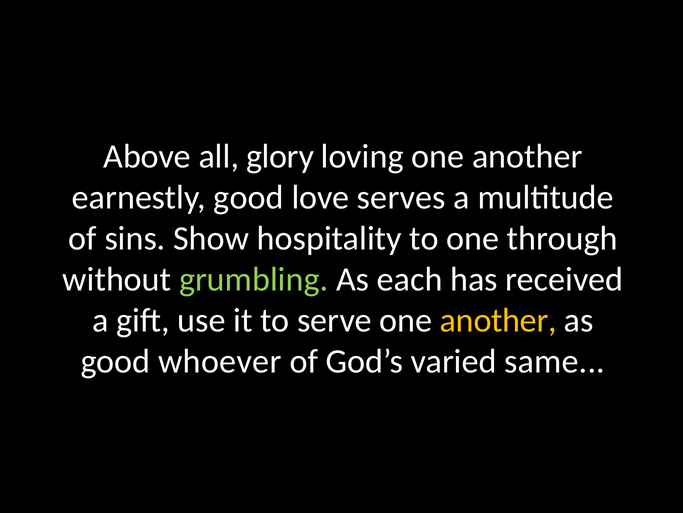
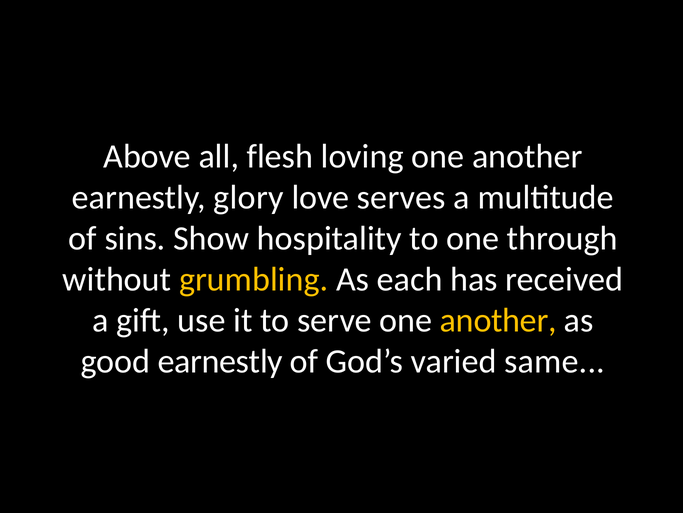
glory: glory -> flesh
earnestly good: good -> glory
grumbling colour: light green -> yellow
good whoever: whoever -> earnestly
